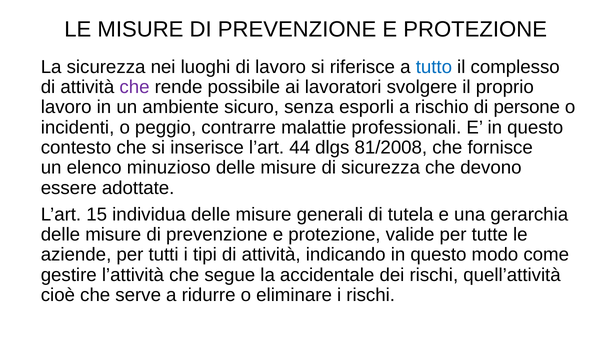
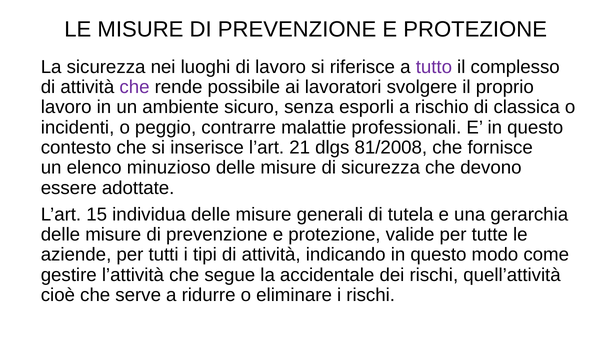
tutto colour: blue -> purple
persone: persone -> classica
44: 44 -> 21
